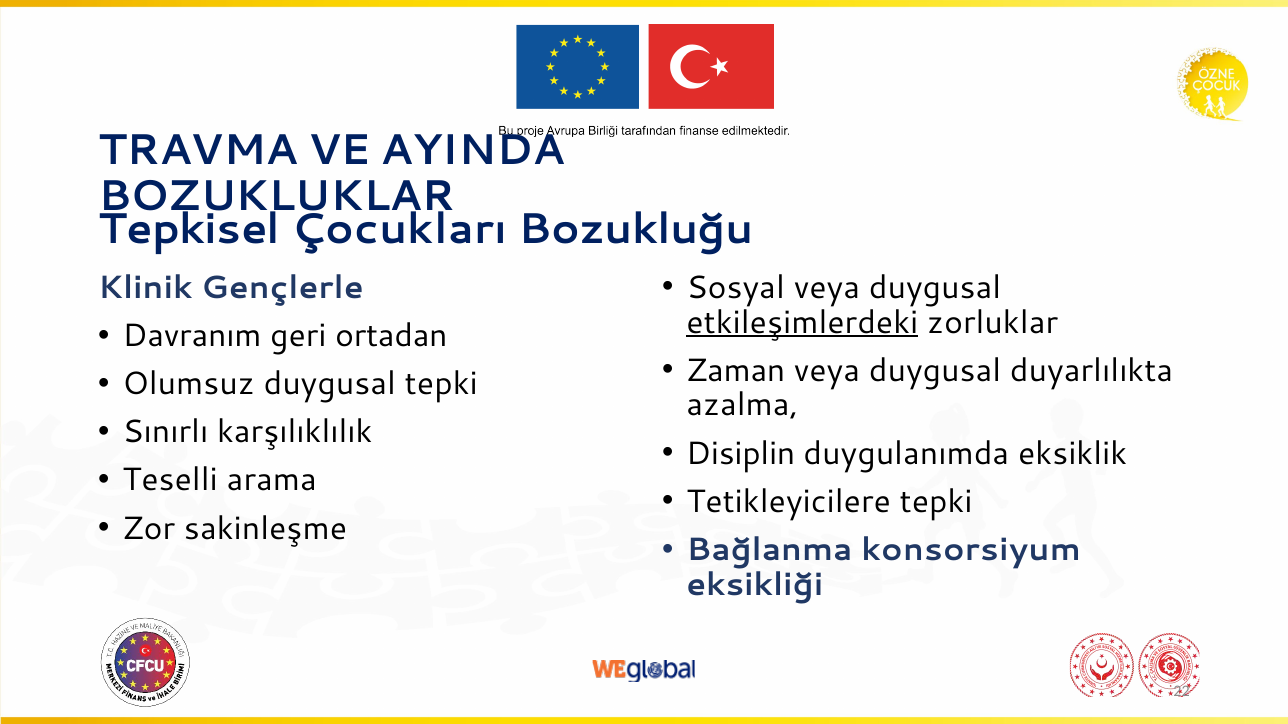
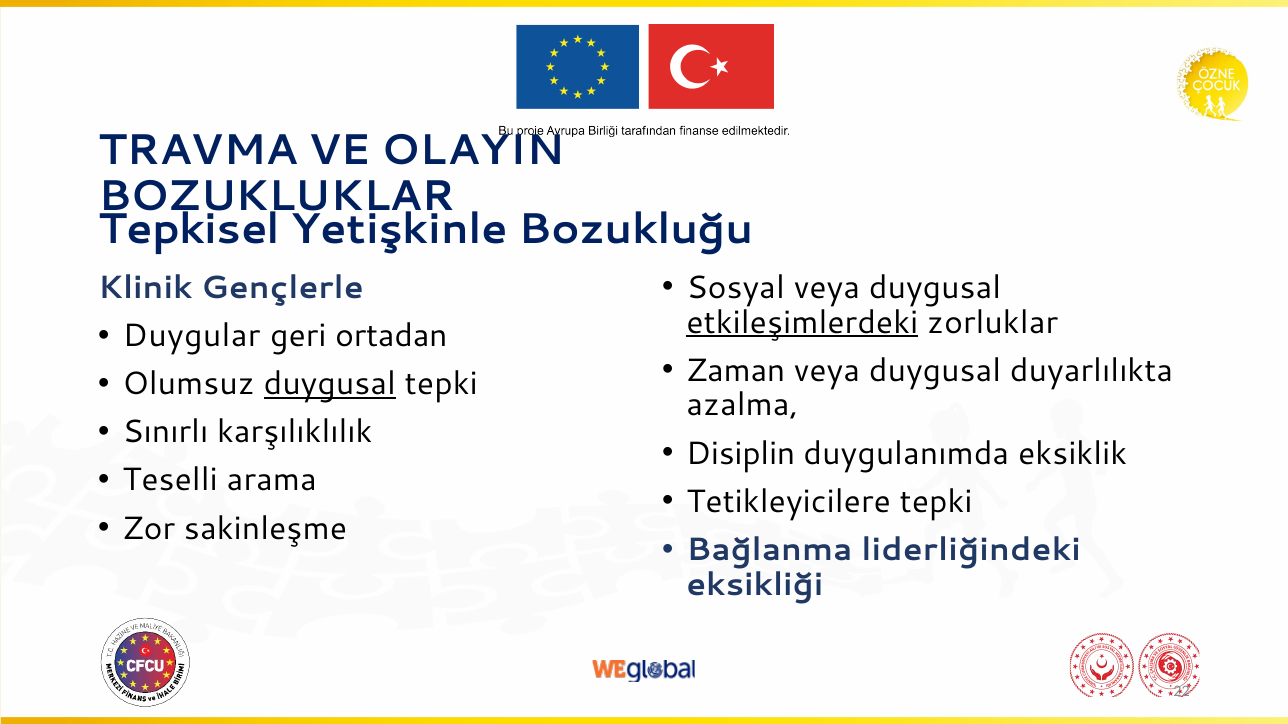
AYINDA: AYINDA -> OLAYIN
Çocukları: Çocukları -> Yetişkinle
Davranım: Davranım -> Duygular
duygusal at (330, 384) underline: none -> present
konsorsiyum: konsorsiyum -> liderliğindeki
